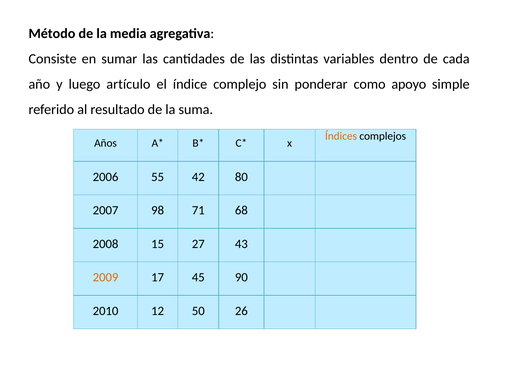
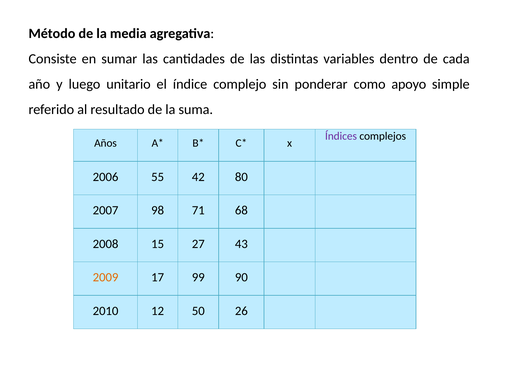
artículo: artículo -> unitario
Índices colour: orange -> purple
45: 45 -> 99
